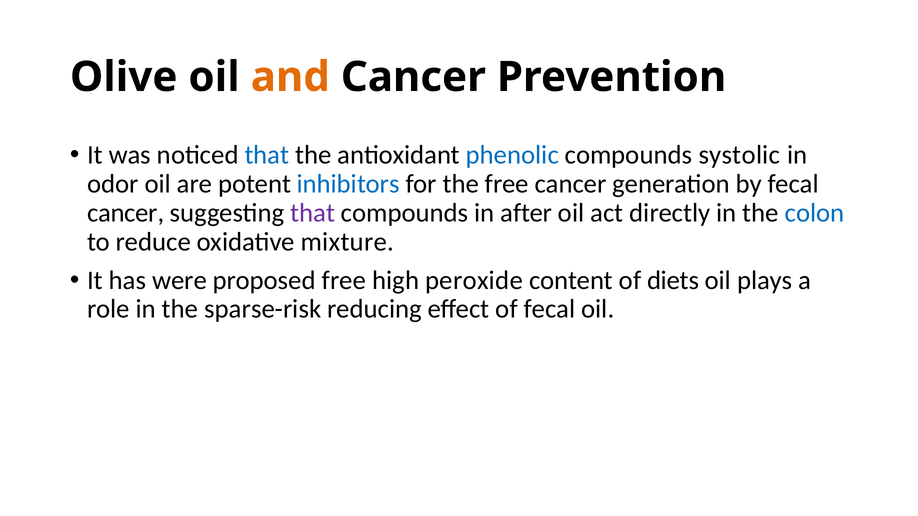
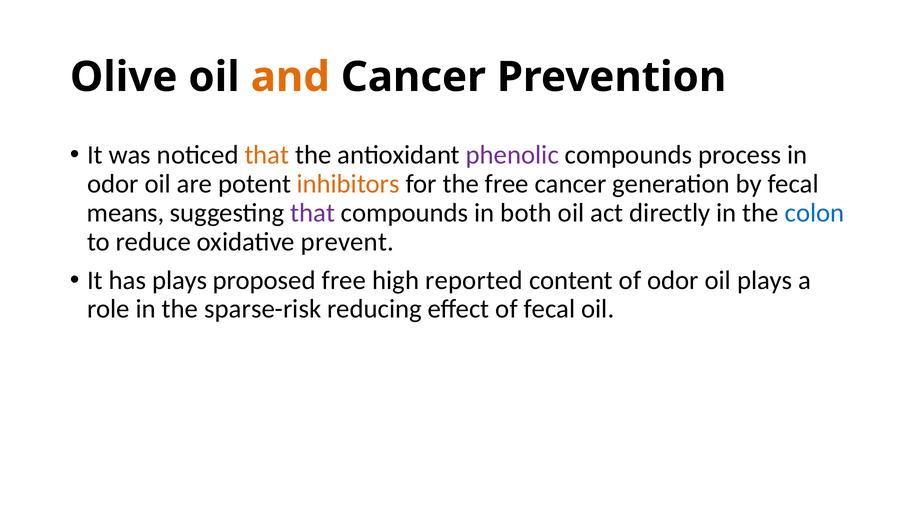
that at (267, 155) colour: blue -> orange
phenolic colour: blue -> purple
systolic: systolic -> process
inhibitors colour: blue -> orange
cancer at (126, 213): cancer -> means
after: after -> both
mixture: mixture -> prevent
has were: were -> plays
peroxide: peroxide -> reported
of diets: diets -> odor
